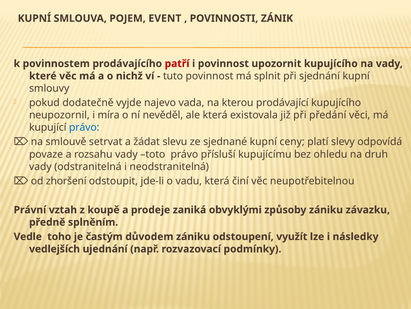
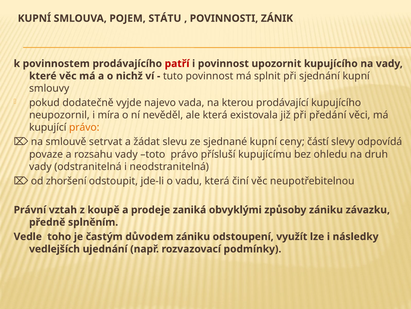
EVENT: EVENT -> STÁTU
právo at (84, 127) colour: blue -> orange
platí: platí -> částí
